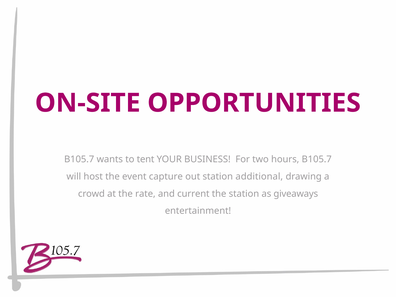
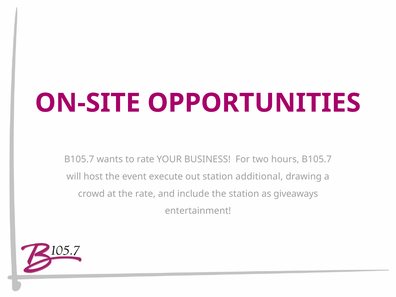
to tent: tent -> rate
capture: capture -> execute
current: current -> include
